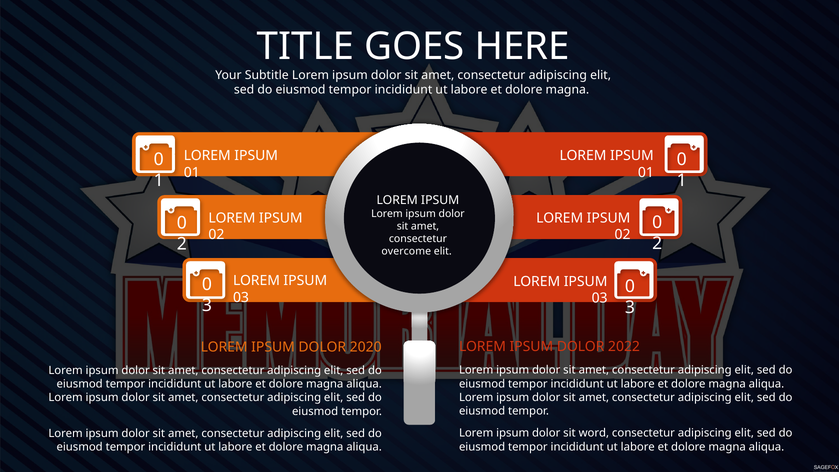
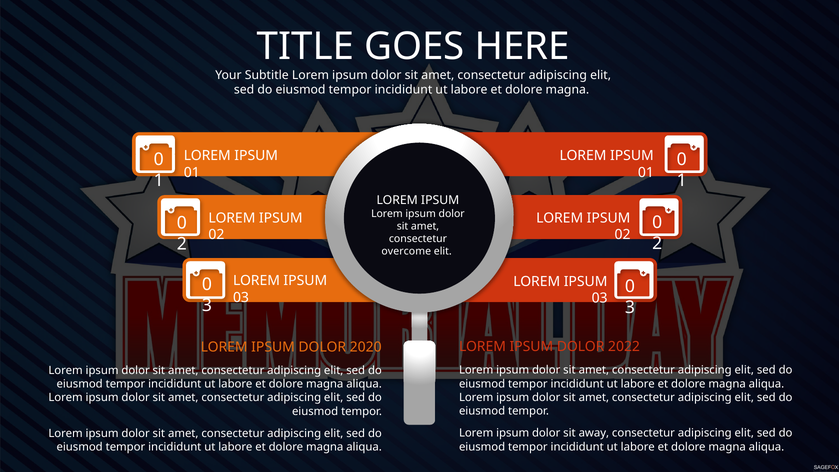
word: word -> away
